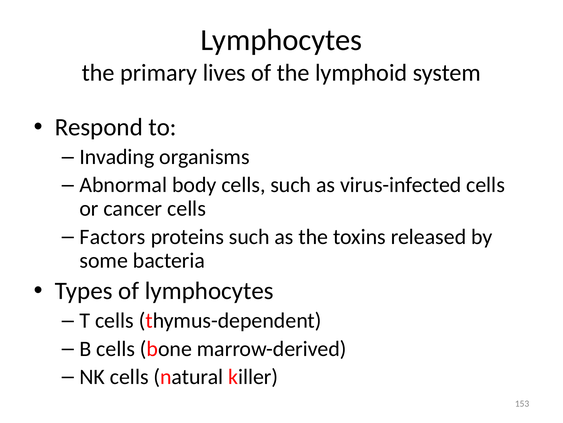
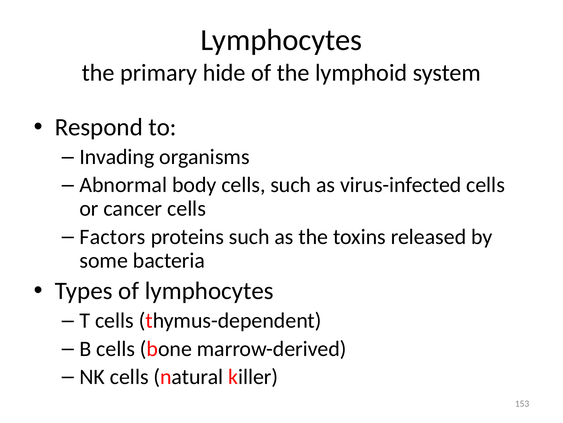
lives: lives -> hide
